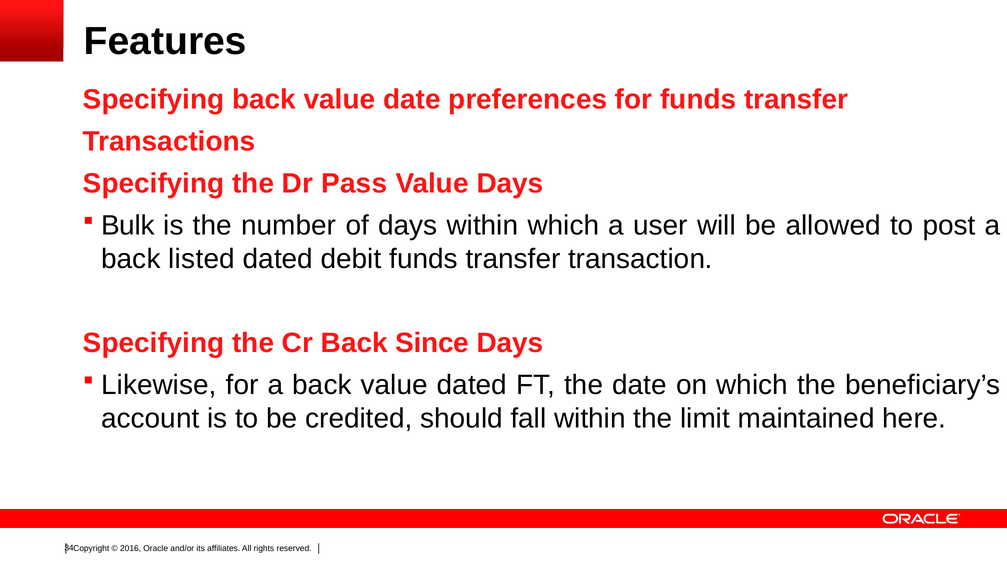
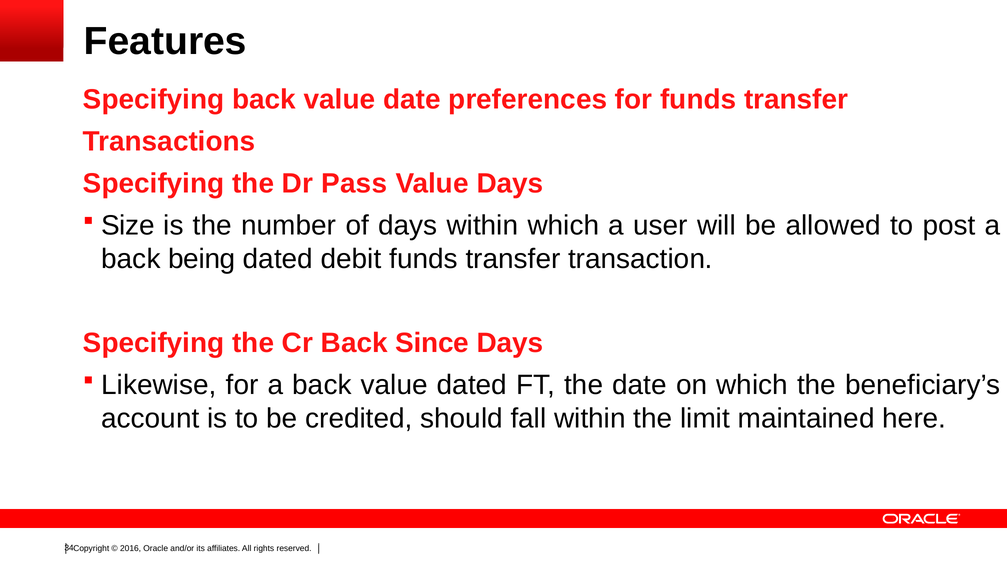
Bulk: Bulk -> Size
listed: listed -> being
